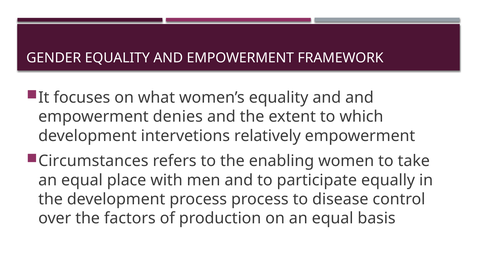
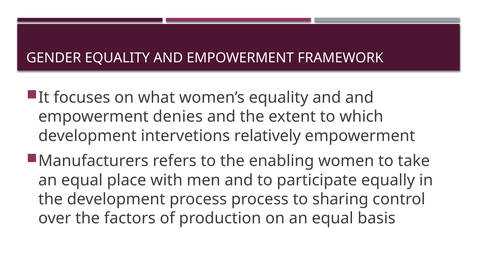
Circumstances: Circumstances -> Manufacturers
disease: disease -> sharing
